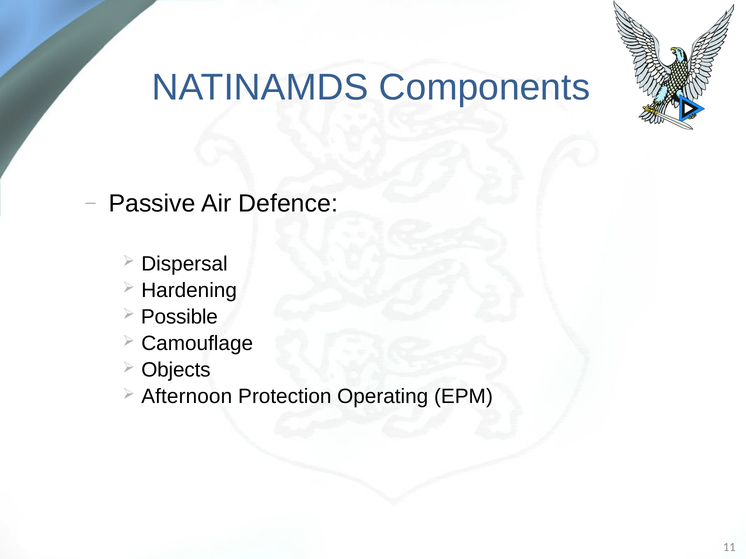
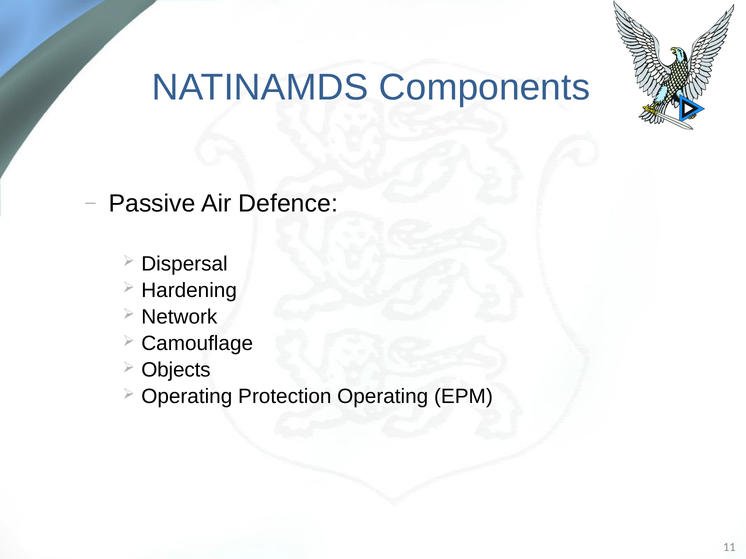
Possible: Possible -> Network
Afternoon at (187, 397): Afternoon -> Operating
